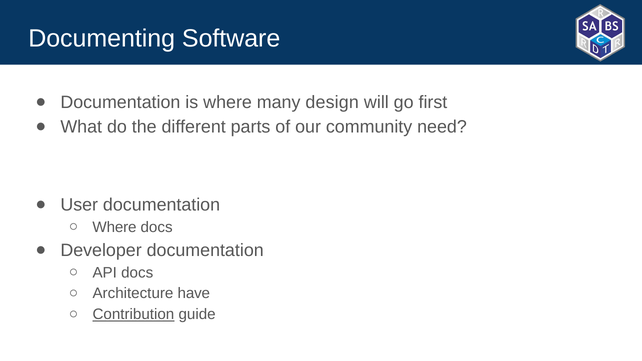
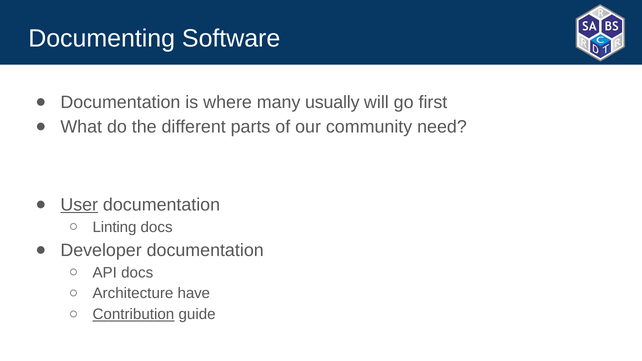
design: design -> usually
User underline: none -> present
Where at (114, 227): Where -> Linting
